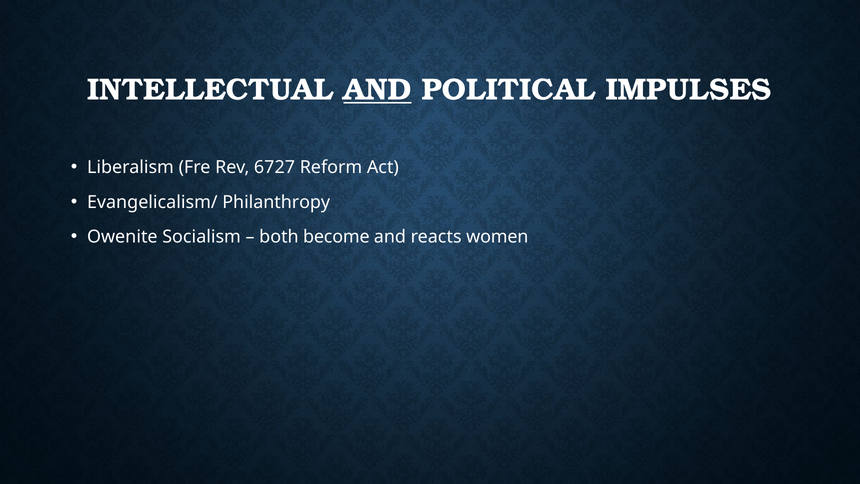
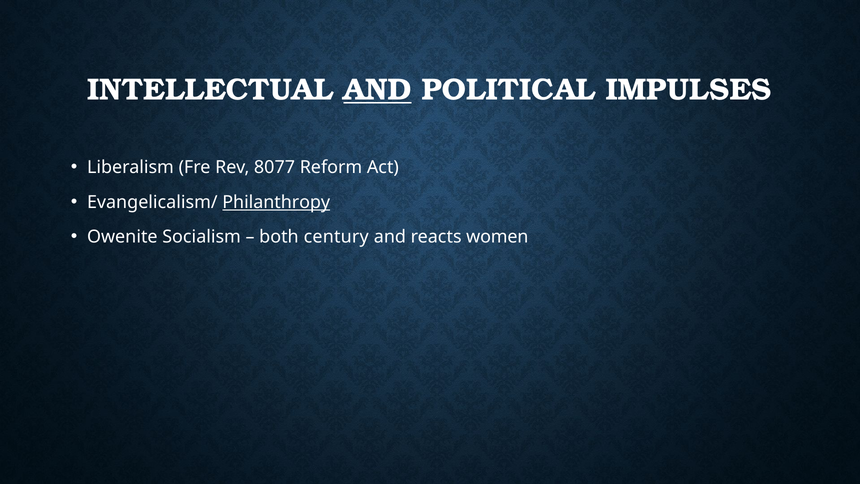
6727: 6727 -> 8077
Philanthropy underline: none -> present
become: become -> century
